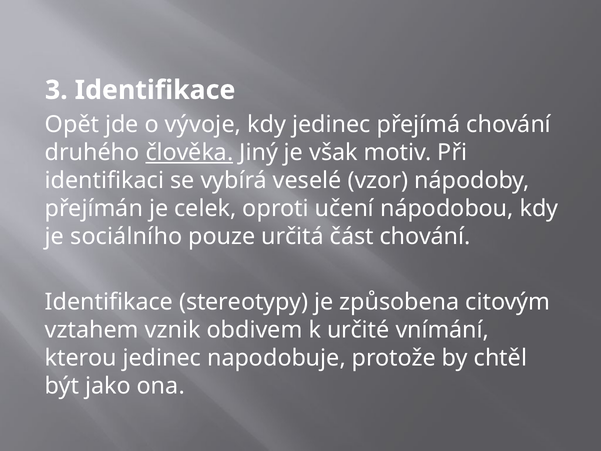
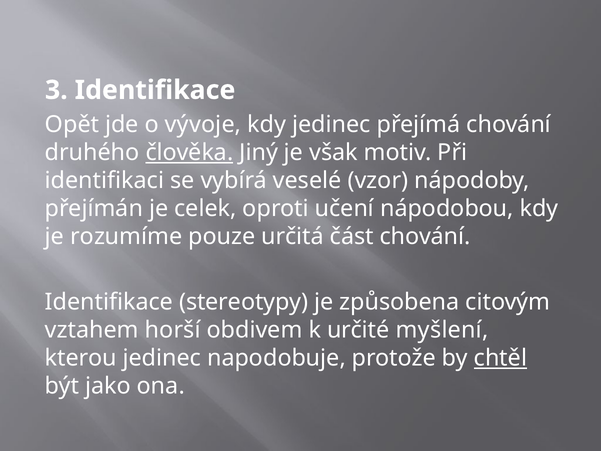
sociálního: sociálního -> rozumíme
vznik: vznik -> horší
vnímání: vnímání -> myšlení
chtěl underline: none -> present
